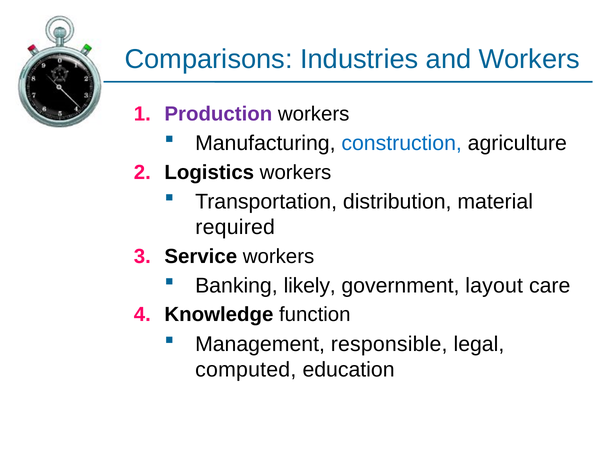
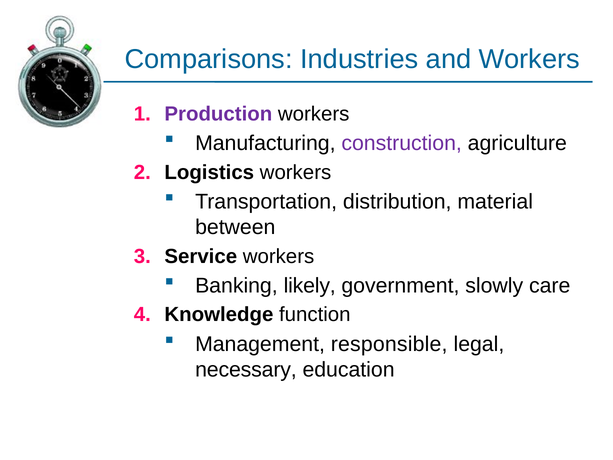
construction colour: blue -> purple
required: required -> between
layout: layout -> slowly
computed: computed -> necessary
